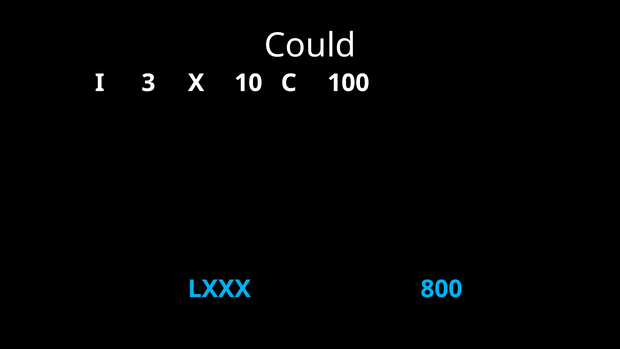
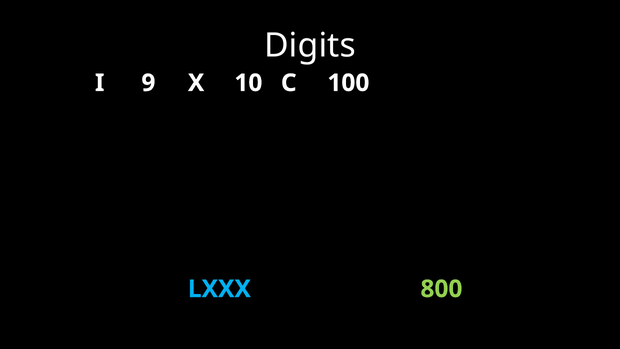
Could: Could -> Digits
I 3: 3 -> 9
800 colour: light blue -> light green
